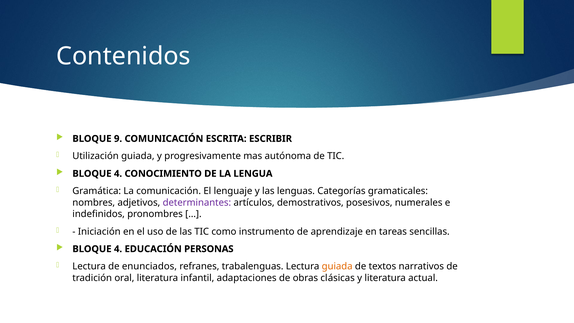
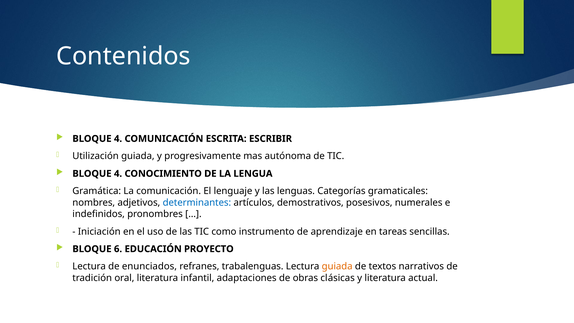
9 at (118, 139): 9 -> 4
determinantes colour: purple -> blue
4 at (118, 249): 4 -> 6
PERSONAS: PERSONAS -> PROYECTO
